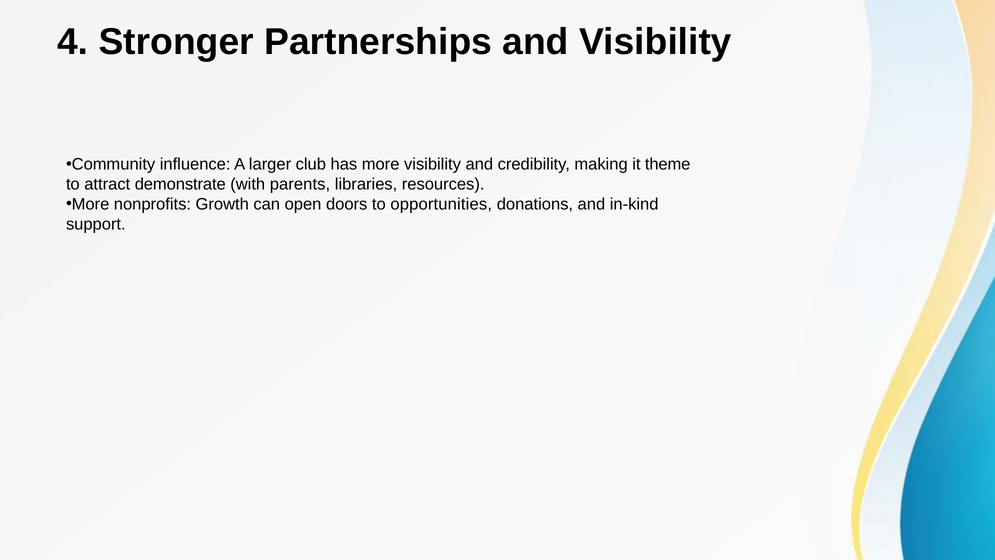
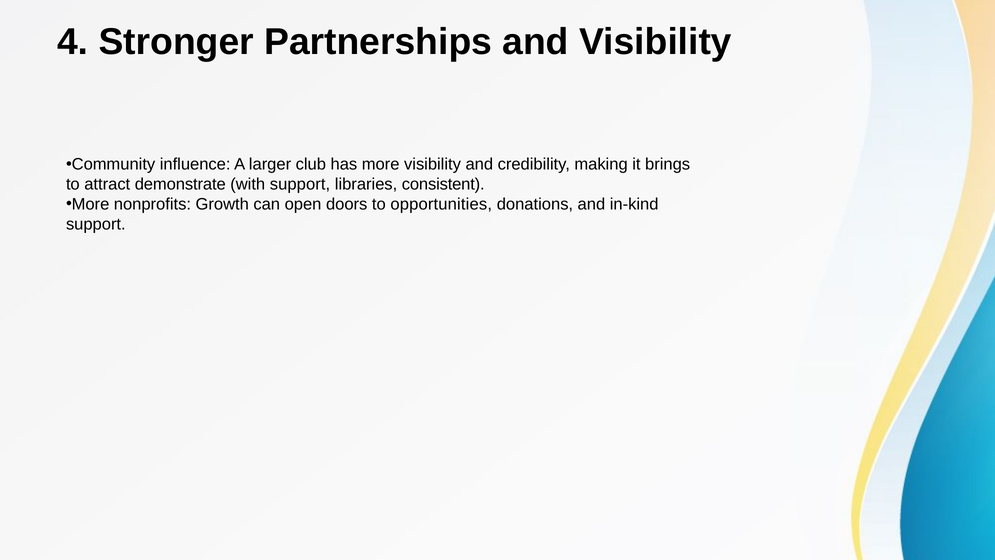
theme: theme -> brings
with parents: parents -> support
resources: resources -> consistent
